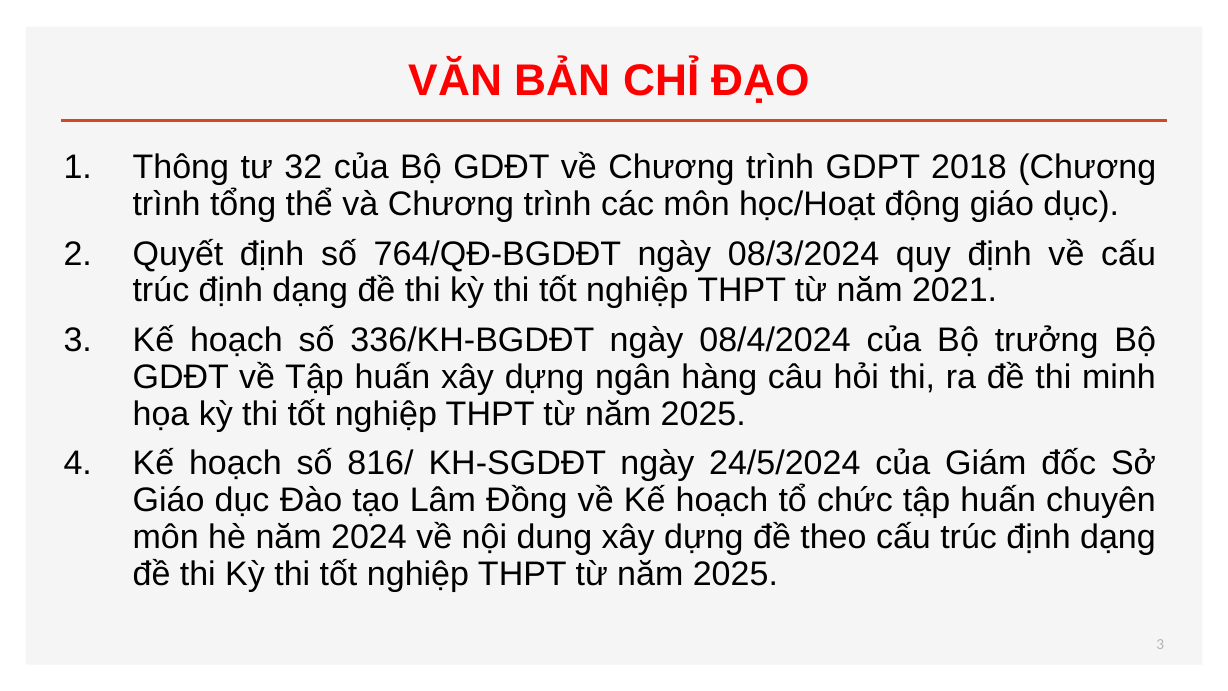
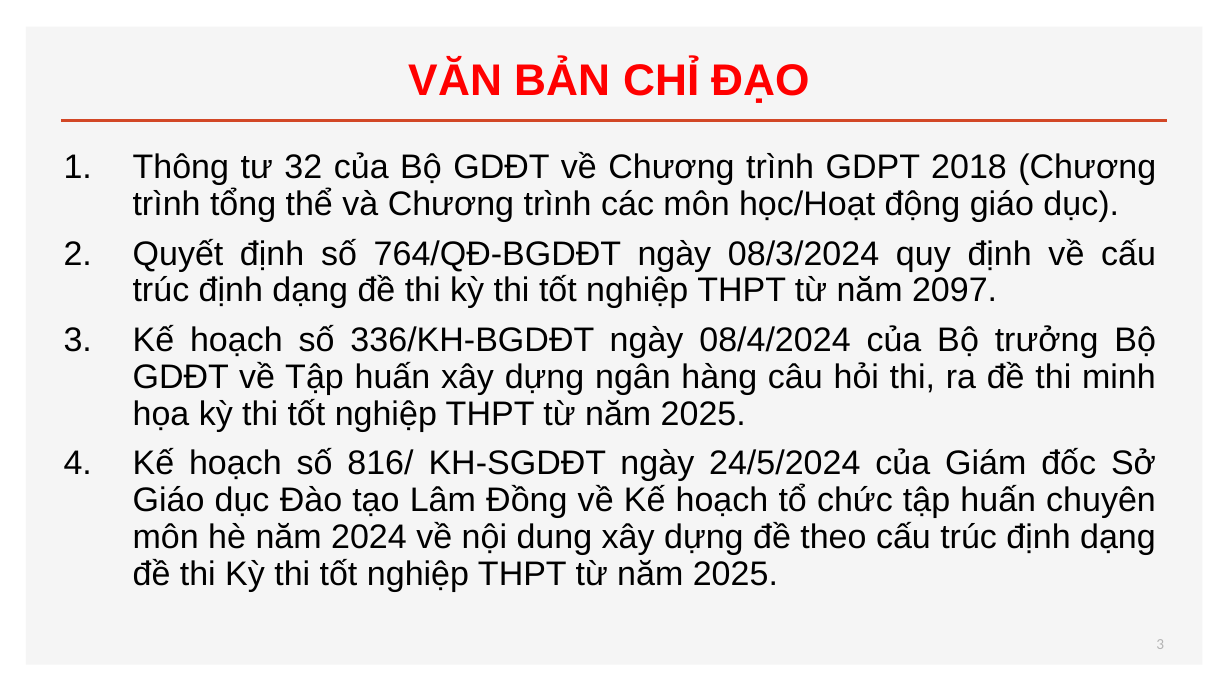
2021: 2021 -> 2097
